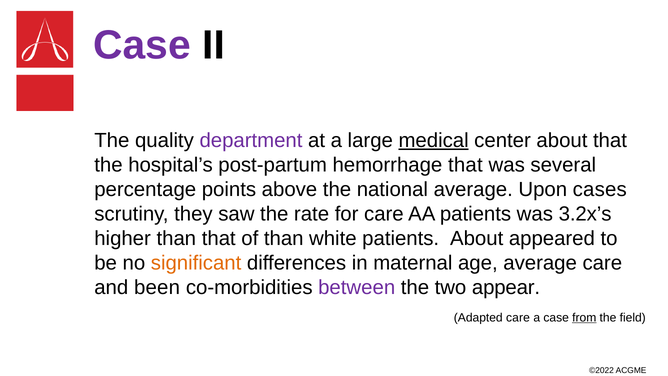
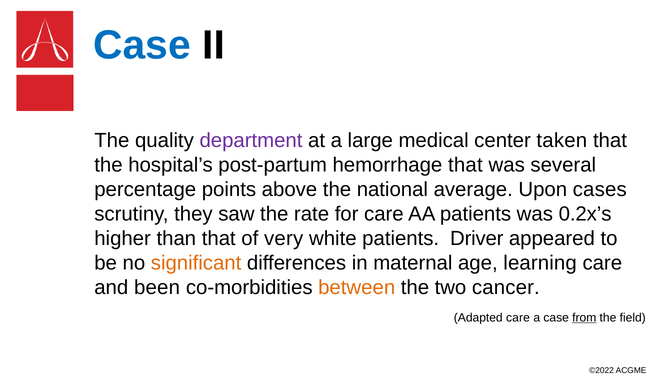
Case at (142, 45) colour: purple -> blue
medical underline: present -> none
center about: about -> taken
3.2x’s: 3.2x’s -> 0.2x’s
of than: than -> very
patients About: About -> Driver
age average: average -> learning
between colour: purple -> orange
appear: appear -> cancer
